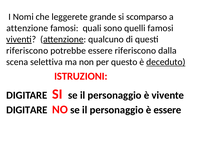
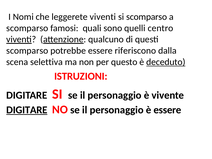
leggerete grande: grande -> viventi
attenzione at (27, 28): attenzione -> scomparso
quelli famosi: famosi -> centro
riferiscono at (27, 51): riferiscono -> scomparso
DIGITARE at (27, 110) underline: none -> present
